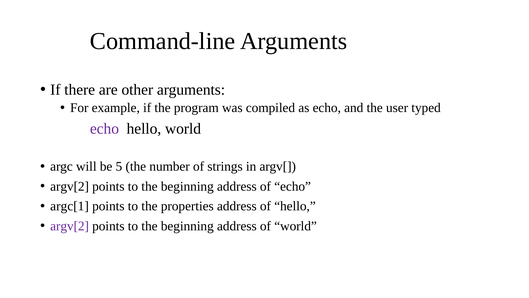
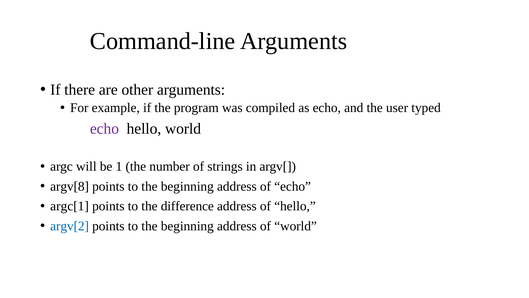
5: 5 -> 1
argv[2 at (70, 186): argv[2 -> argv[8
properties: properties -> difference
argv[2 at (70, 226) colour: purple -> blue
